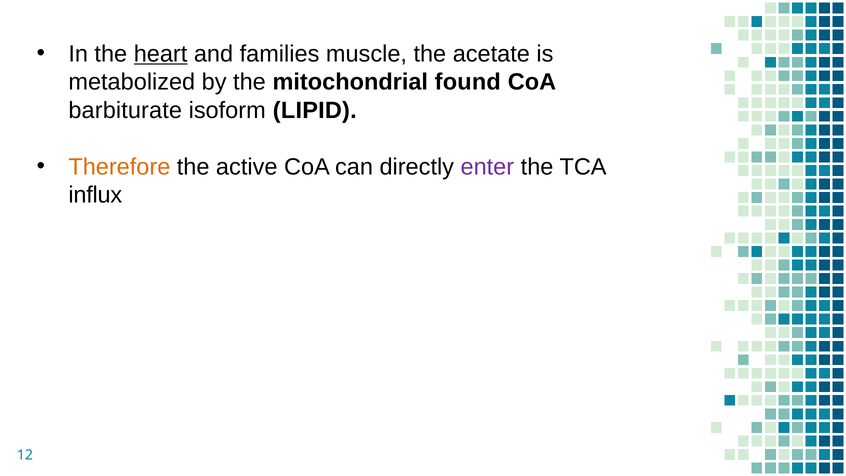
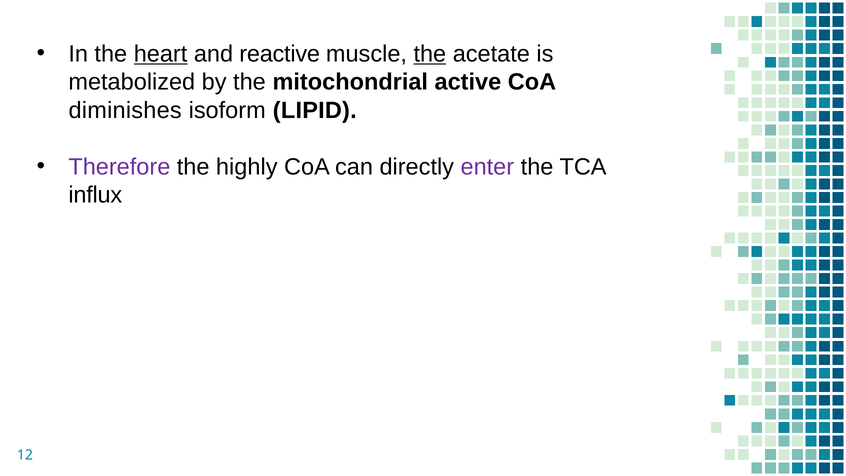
families: families -> reactive
the at (430, 54) underline: none -> present
found: found -> active
barbiturate: barbiturate -> diminishes
Therefore colour: orange -> purple
active: active -> highly
